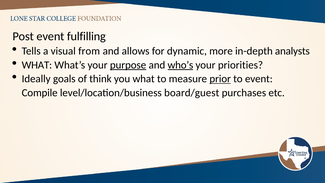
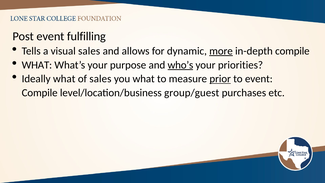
visual from: from -> sales
more underline: none -> present
in-depth analysts: analysts -> compile
purpose underline: present -> none
Ideally goals: goals -> what
of think: think -> sales
board/guest: board/guest -> group/guest
